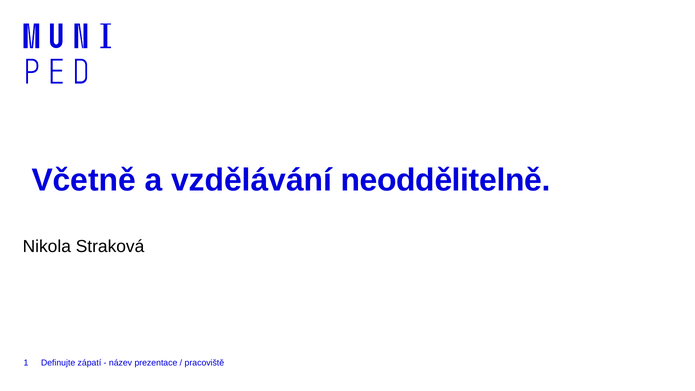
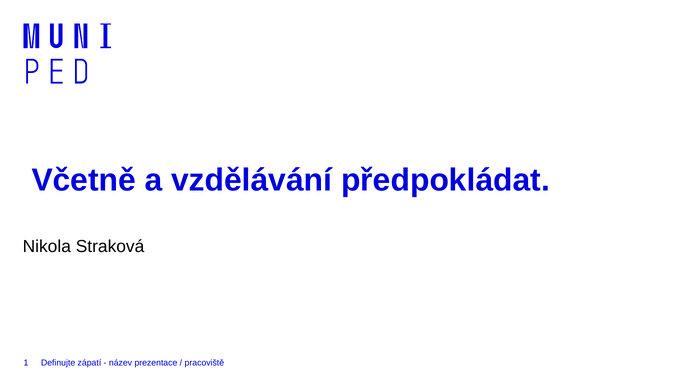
neoddělitelně: neoddělitelně -> předpokládat
